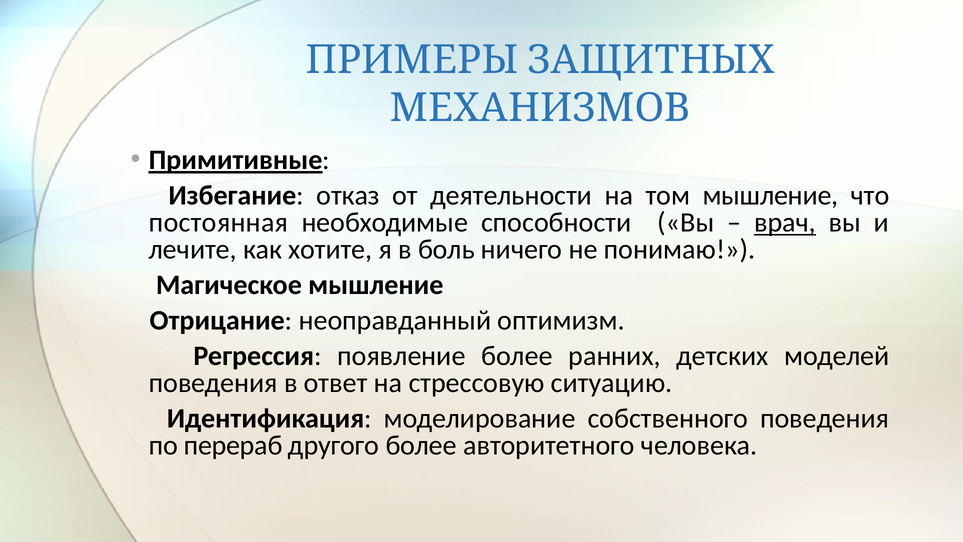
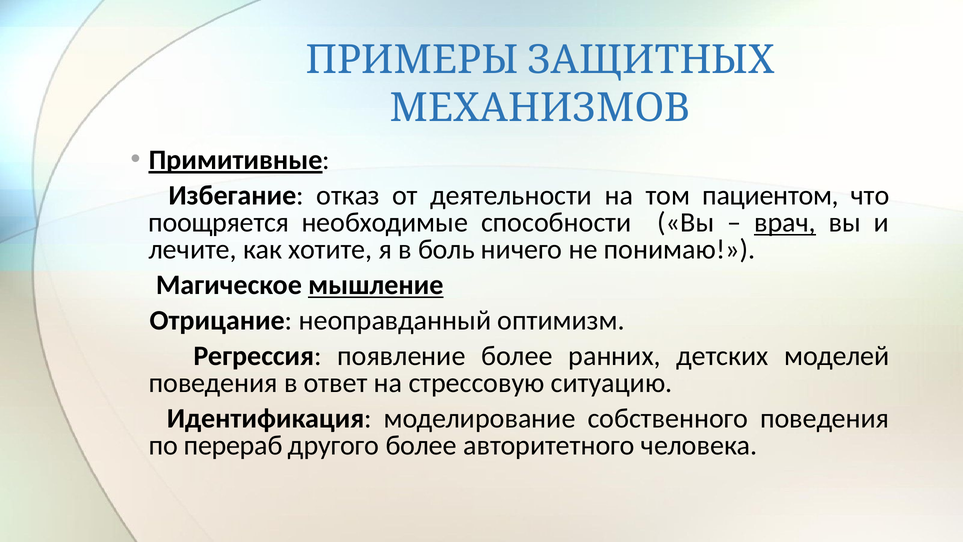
том мышление: мышление -> пациентом
постоянная: постоянная -> поощряется
мышление at (376, 285) underline: none -> present
